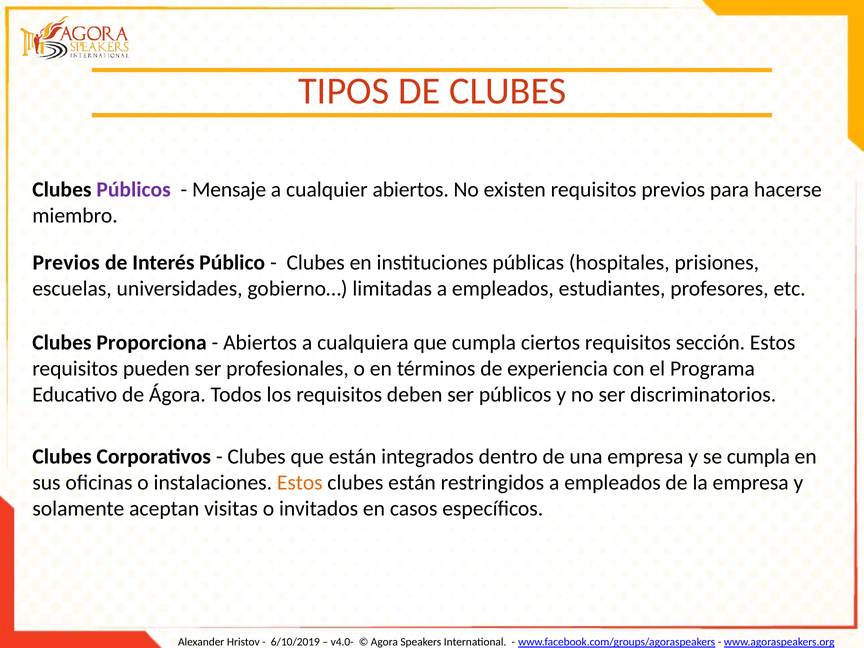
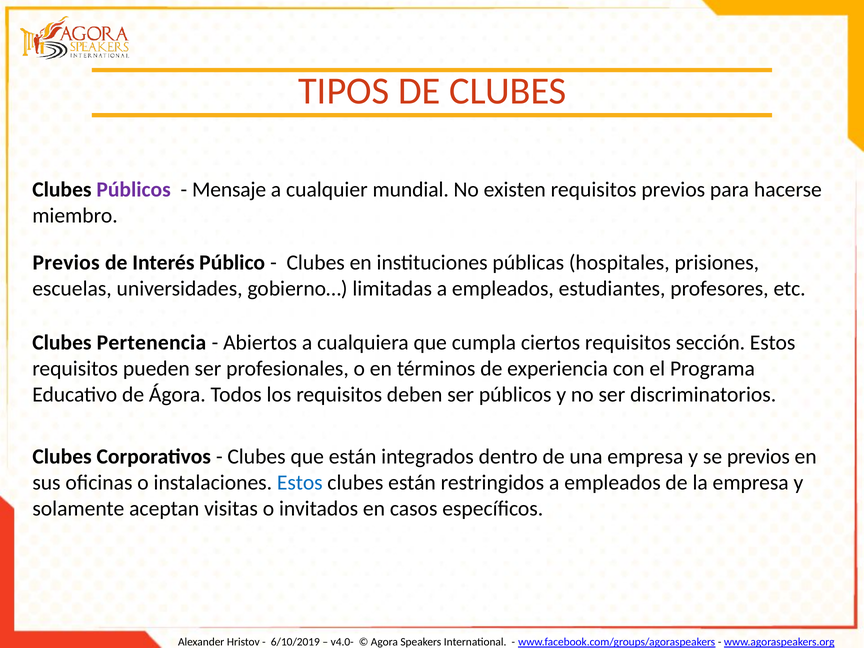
cualquier abiertos: abiertos -> mundial
Proporciona: Proporciona -> Pertenencia
se cumpla: cumpla -> previos
Estos at (300, 483) colour: orange -> blue
